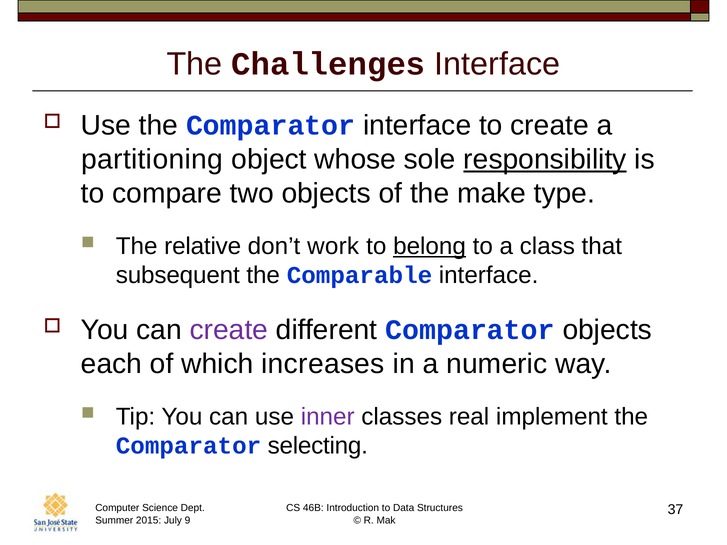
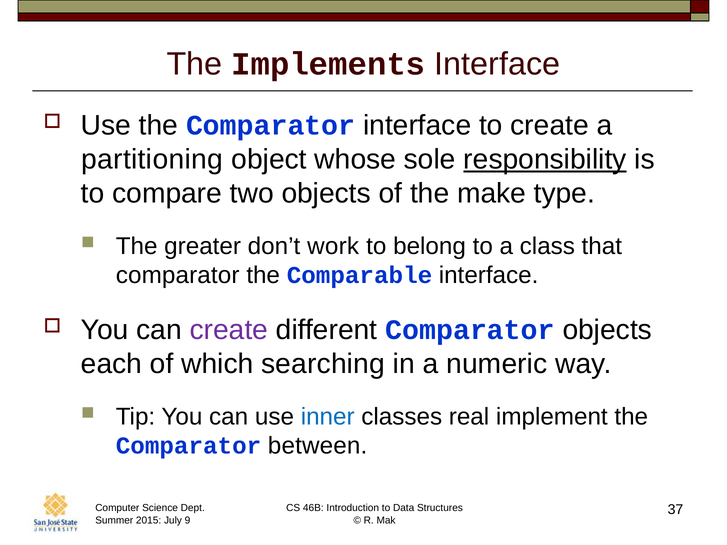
Challenges: Challenges -> Implements
relative: relative -> greater
belong underline: present -> none
subsequent at (178, 276): subsequent -> comparator
increases: increases -> searching
inner colour: purple -> blue
selecting: selecting -> between
